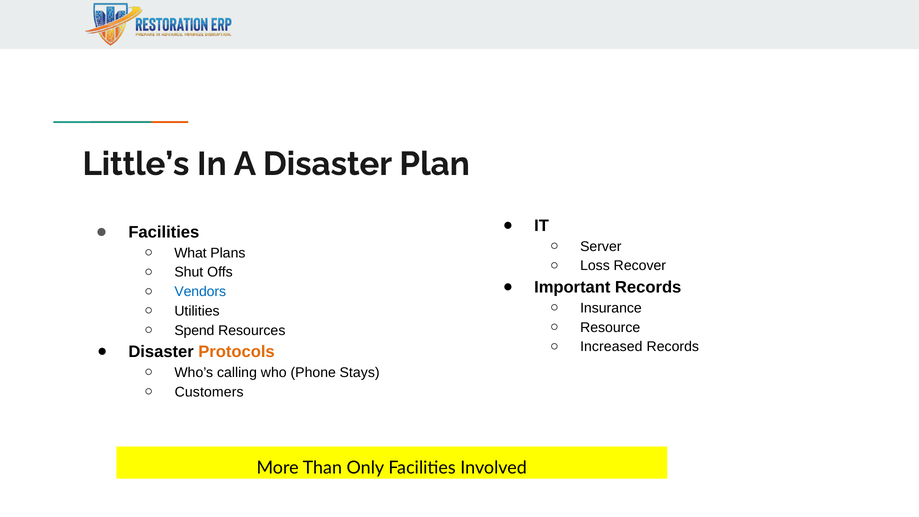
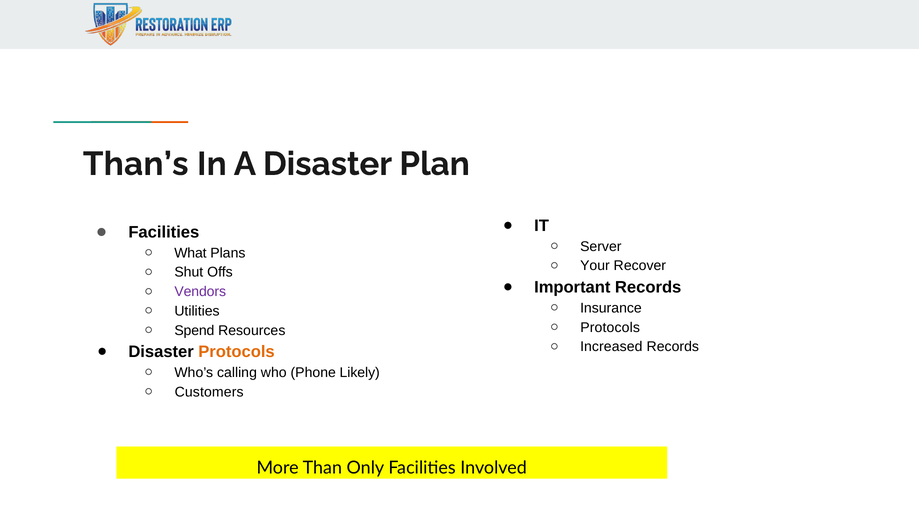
Little’s: Little’s -> Than’s
Loss: Loss -> Your
Vendors colour: blue -> purple
Resource at (610, 327): Resource -> Protocols
Stays: Stays -> Likely
